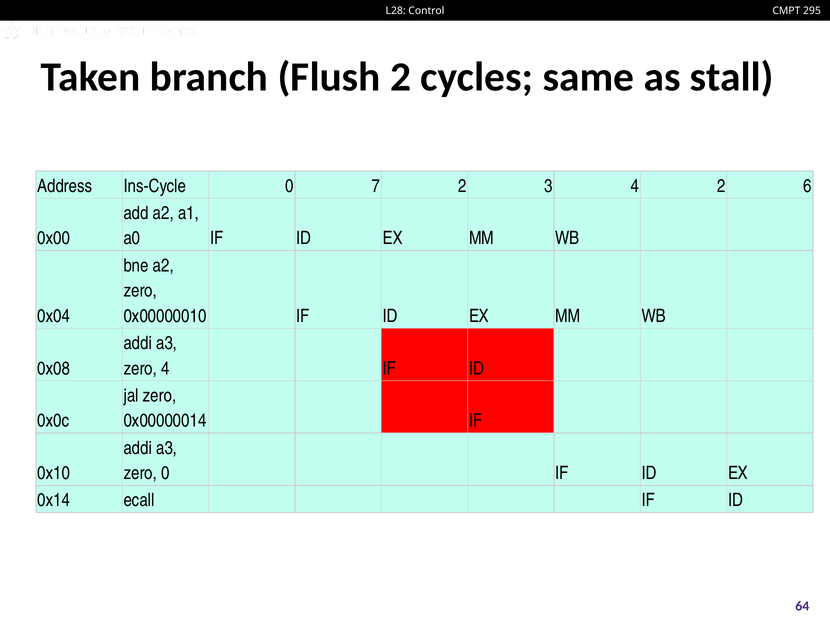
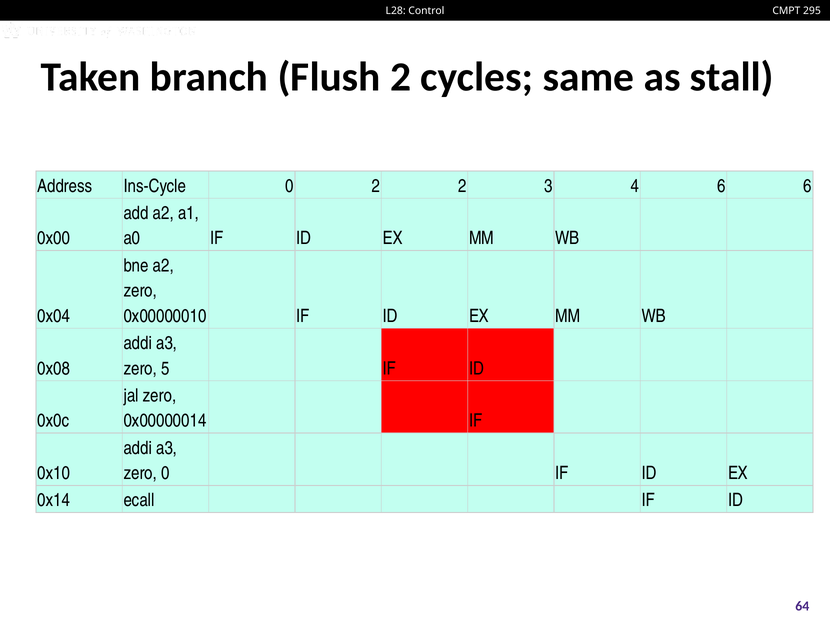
0 7: 7 -> 2
4 2: 2 -> 6
zero 4: 4 -> 5
